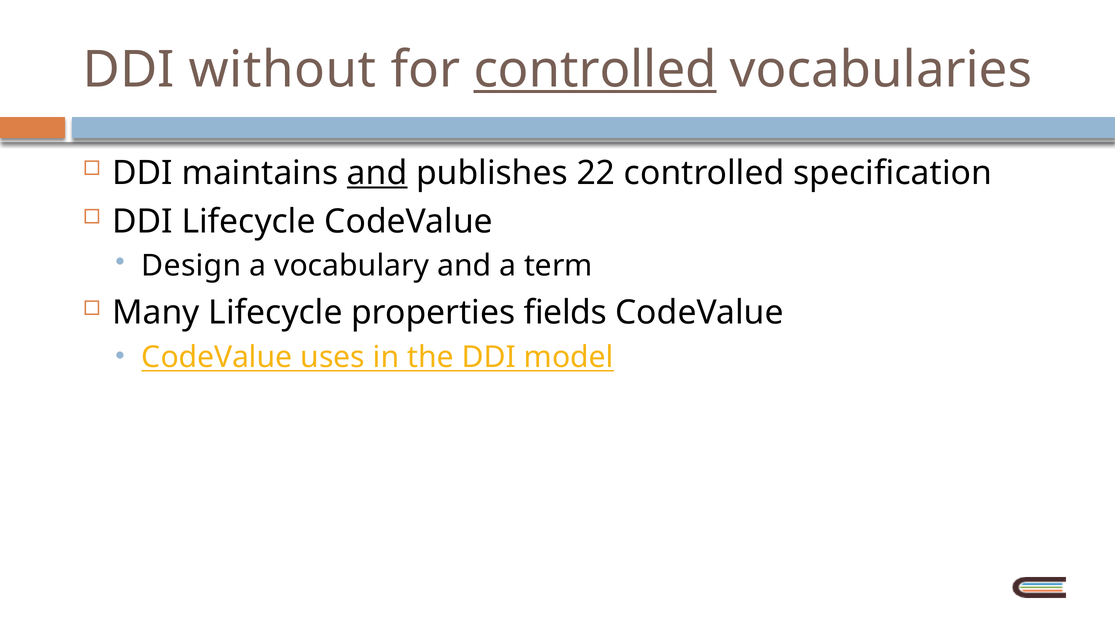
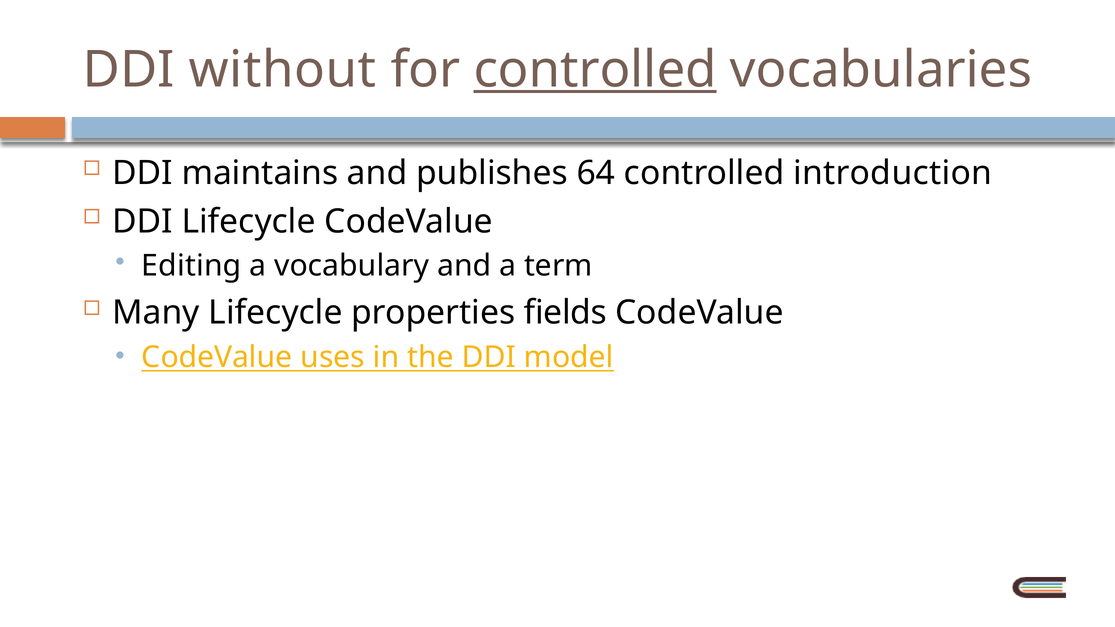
and at (377, 173) underline: present -> none
22: 22 -> 64
specification: specification -> introduction
Design: Design -> Editing
